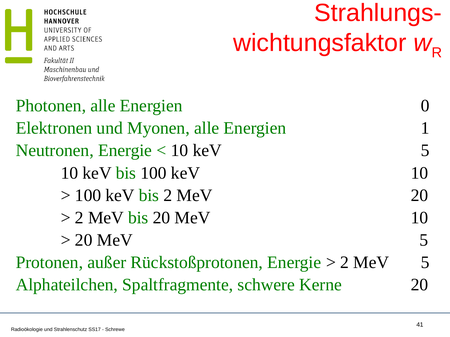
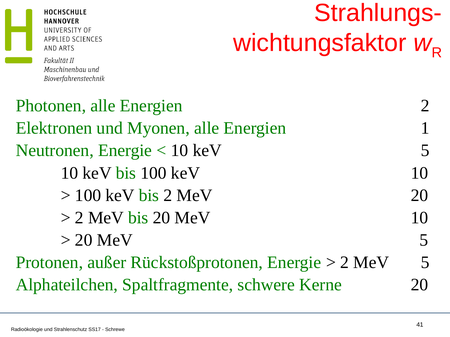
Energien 0: 0 -> 2
